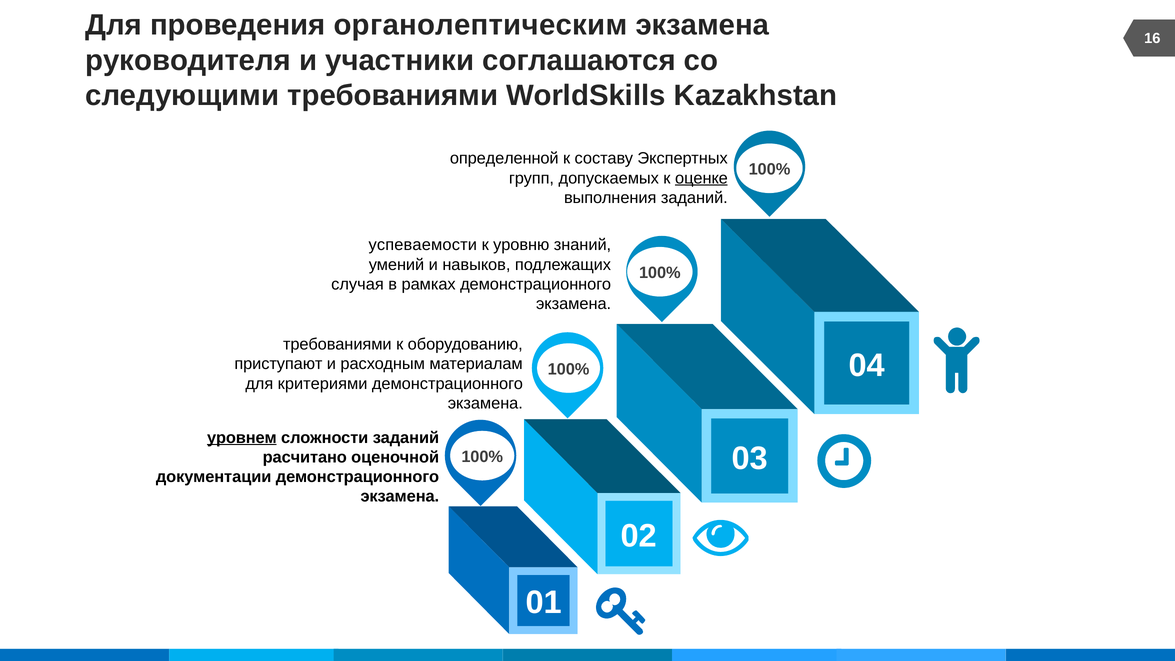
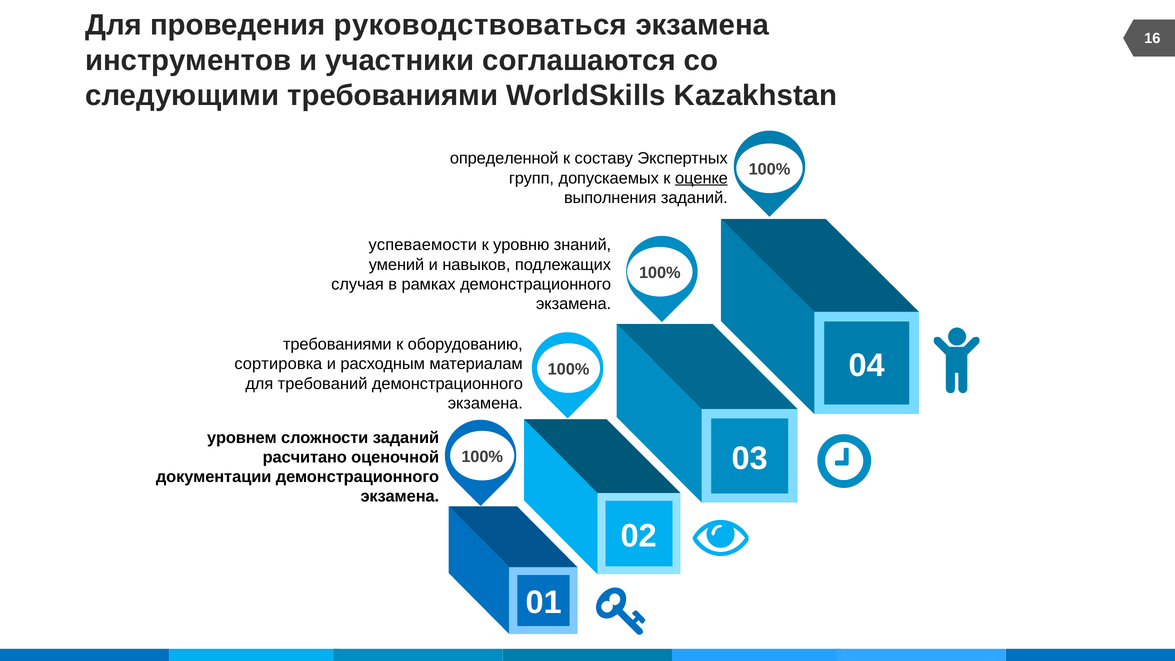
органолептическим: органолептическим -> руководствоваться
руководителя: руководителя -> инструментов
приступают: приступают -> сортировка
критериями: критериями -> требований
уровнем underline: present -> none
